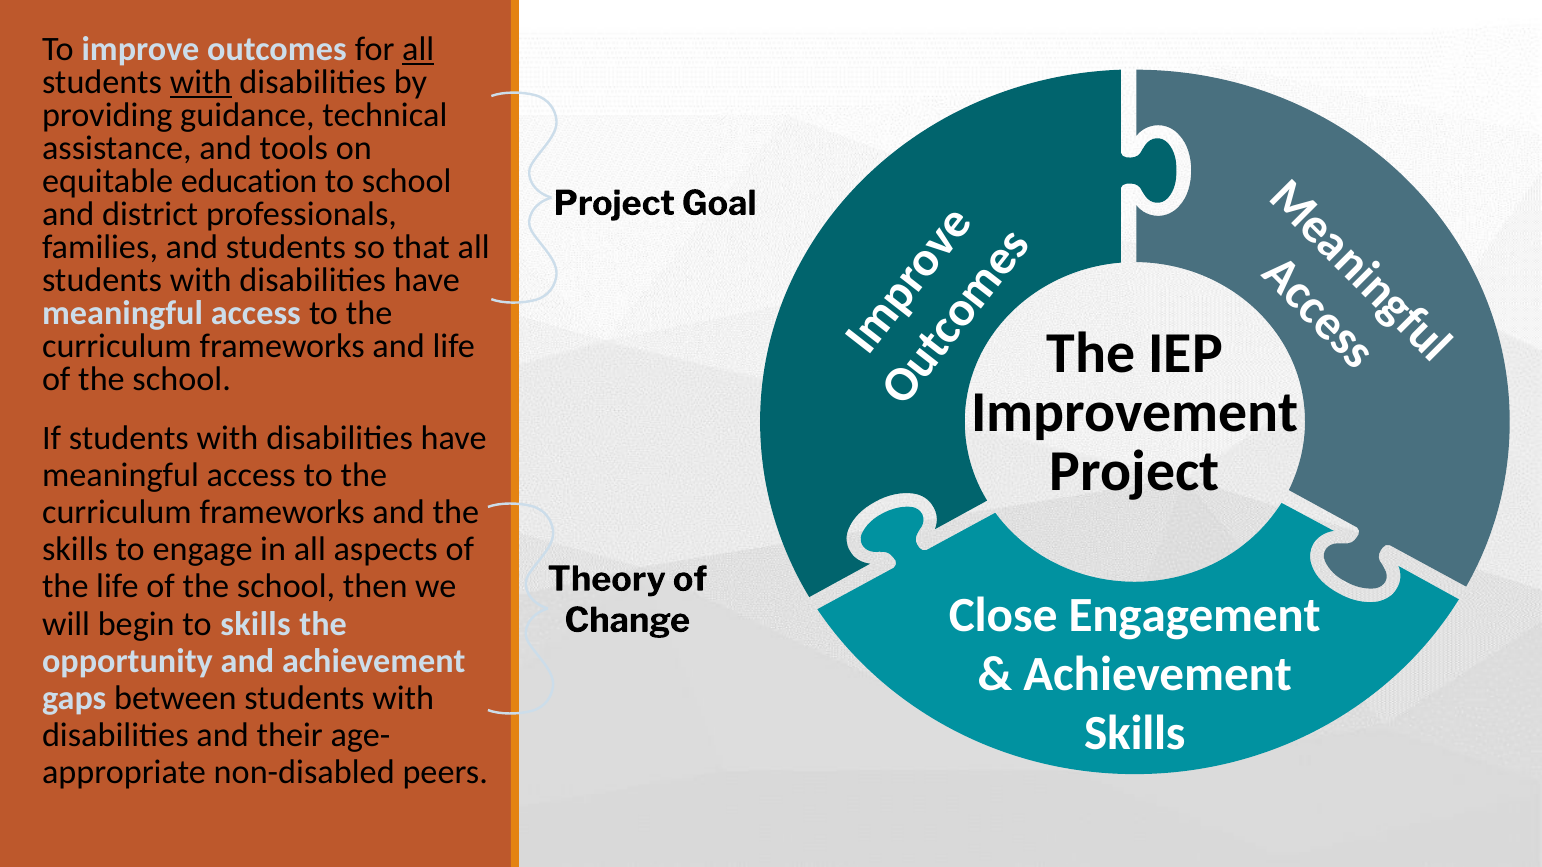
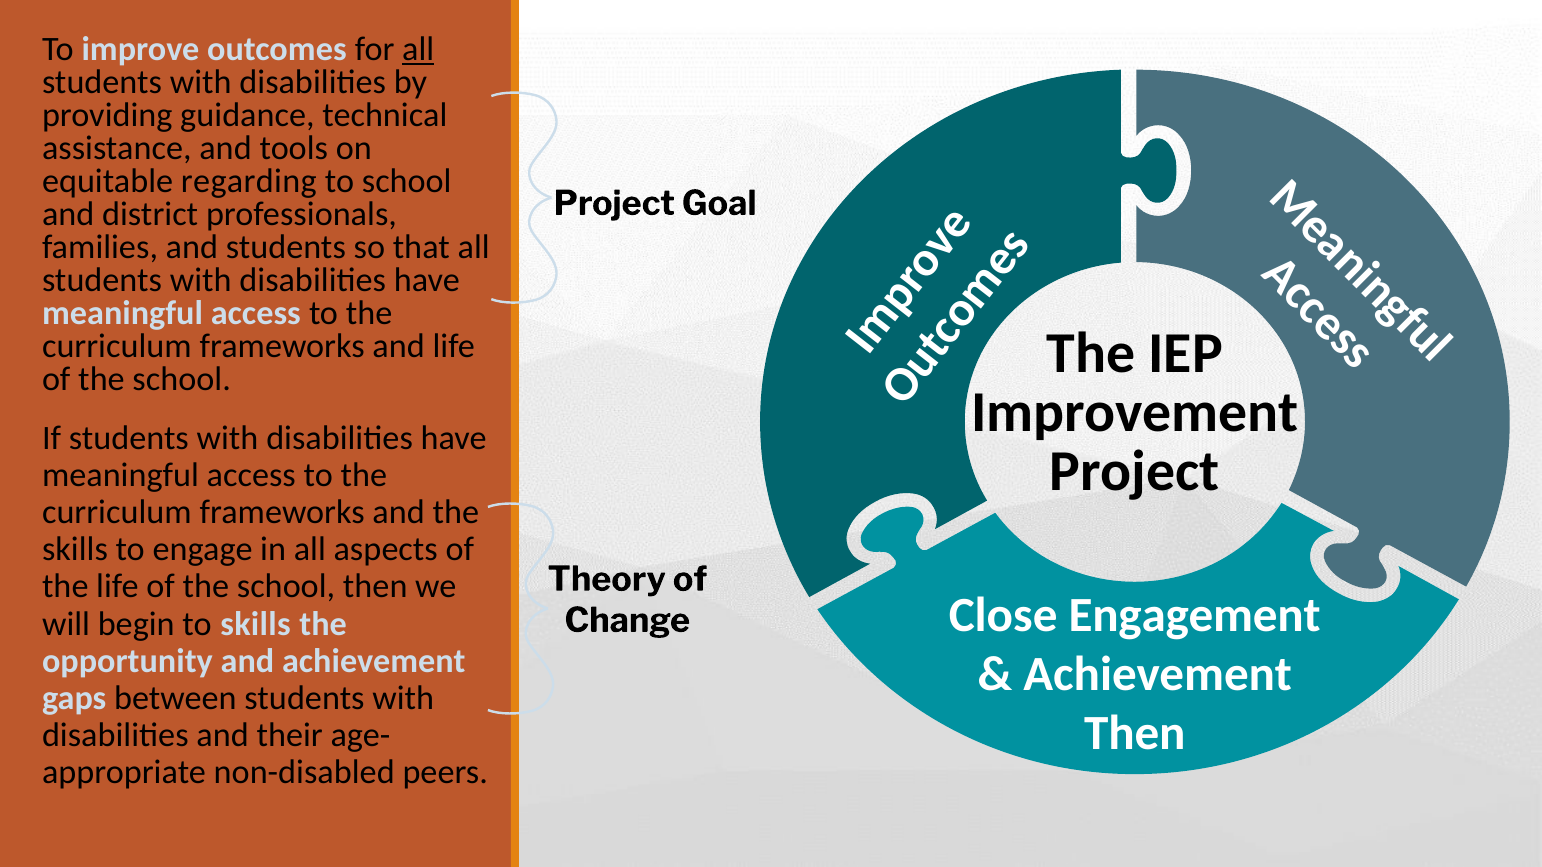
with at (201, 83) underline: present -> none
education: education -> regarding
Skills at (1135, 733): Skills -> Then
